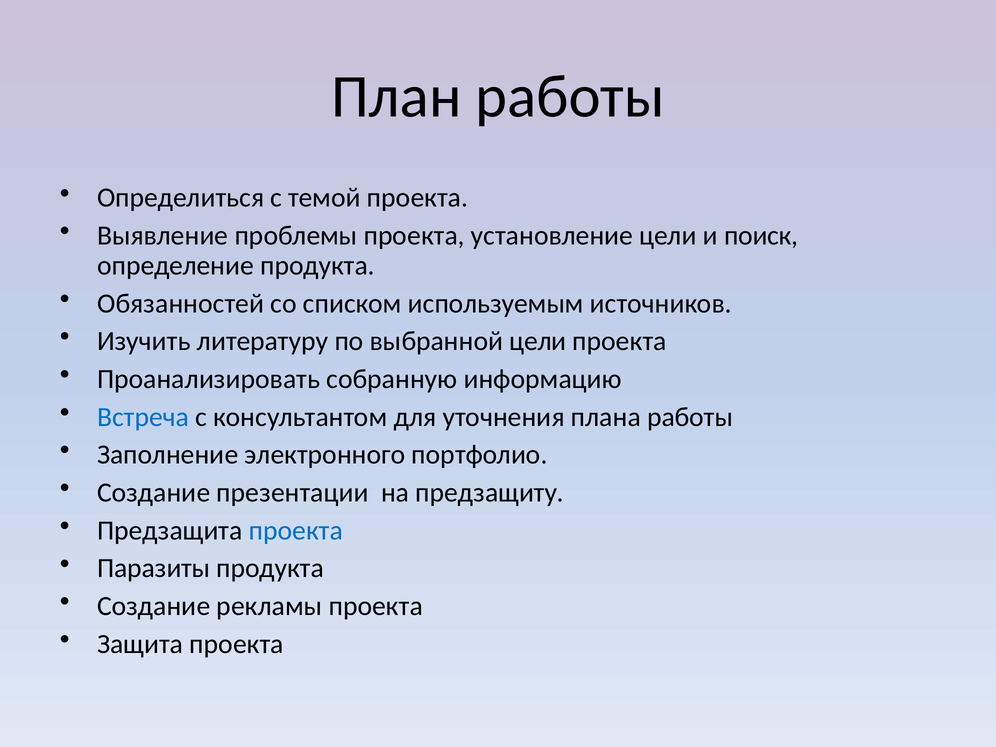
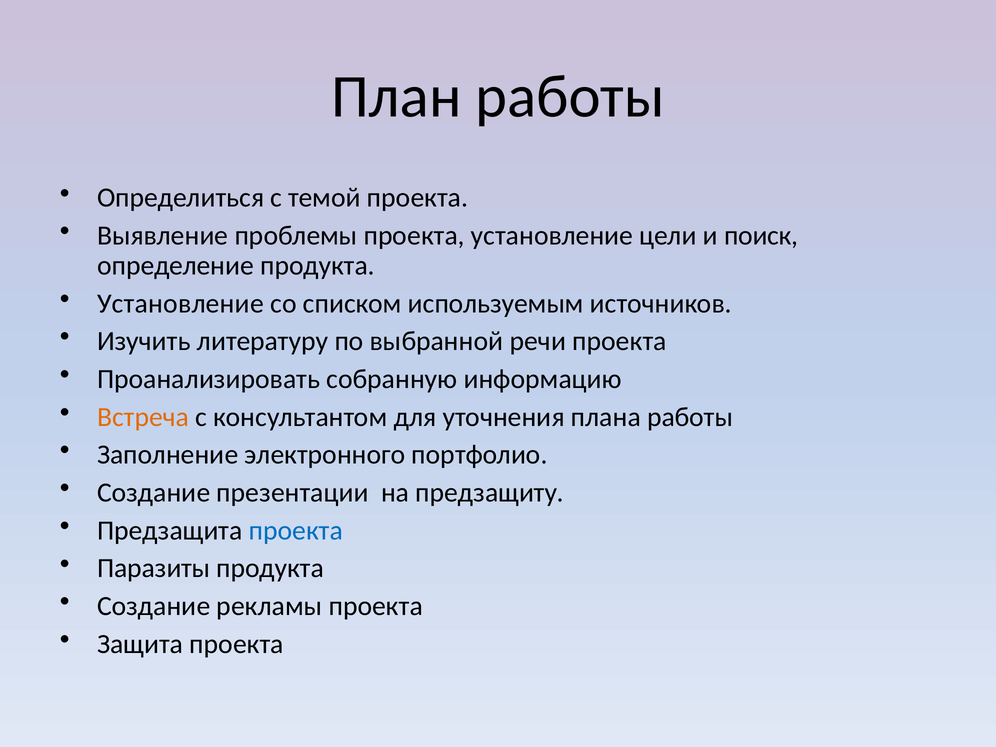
Обязанностей at (181, 303): Обязанностей -> Установление
выбранной цели: цели -> речи
Встреча colour: blue -> orange
